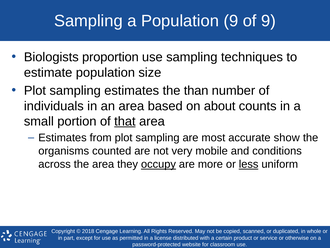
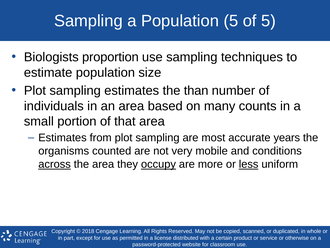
Population 9: 9 -> 5
of 9: 9 -> 5
about: about -> many
that underline: present -> none
show: show -> years
across underline: none -> present
